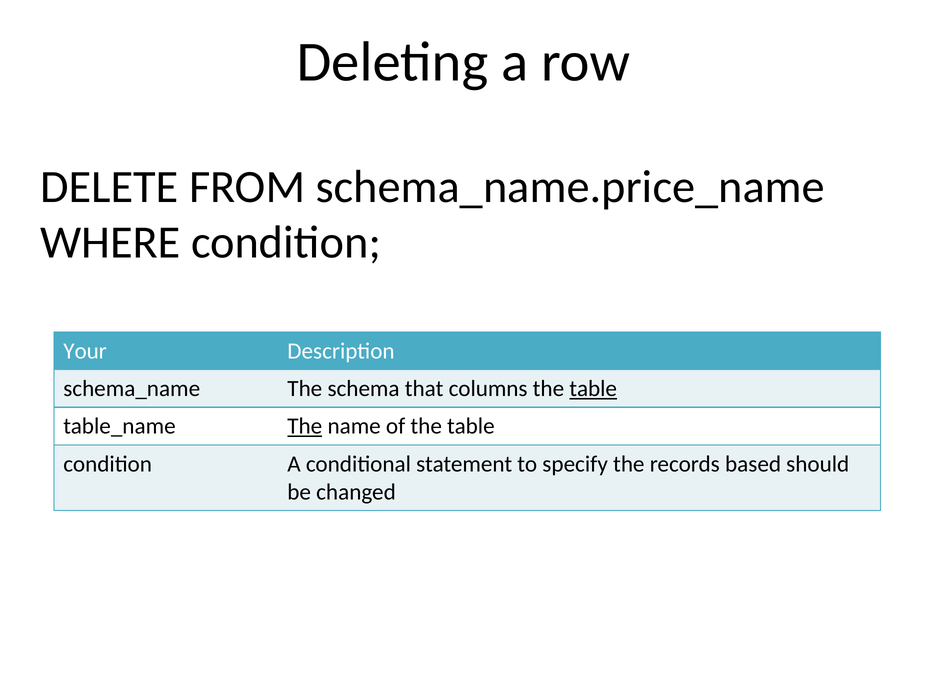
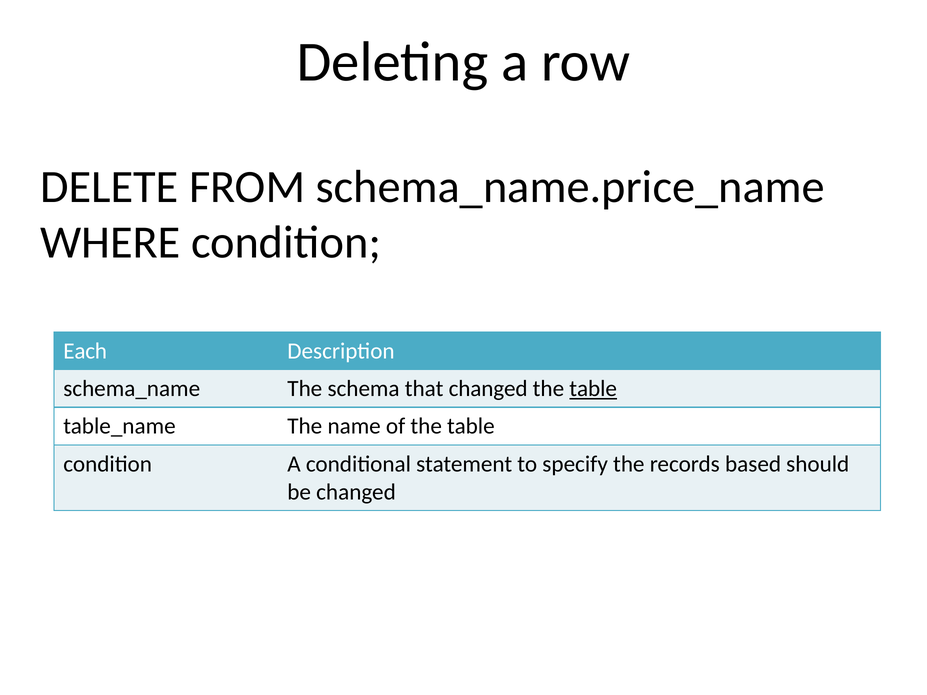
Your: Your -> Each
that columns: columns -> changed
The at (305, 426) underline: present -> none
